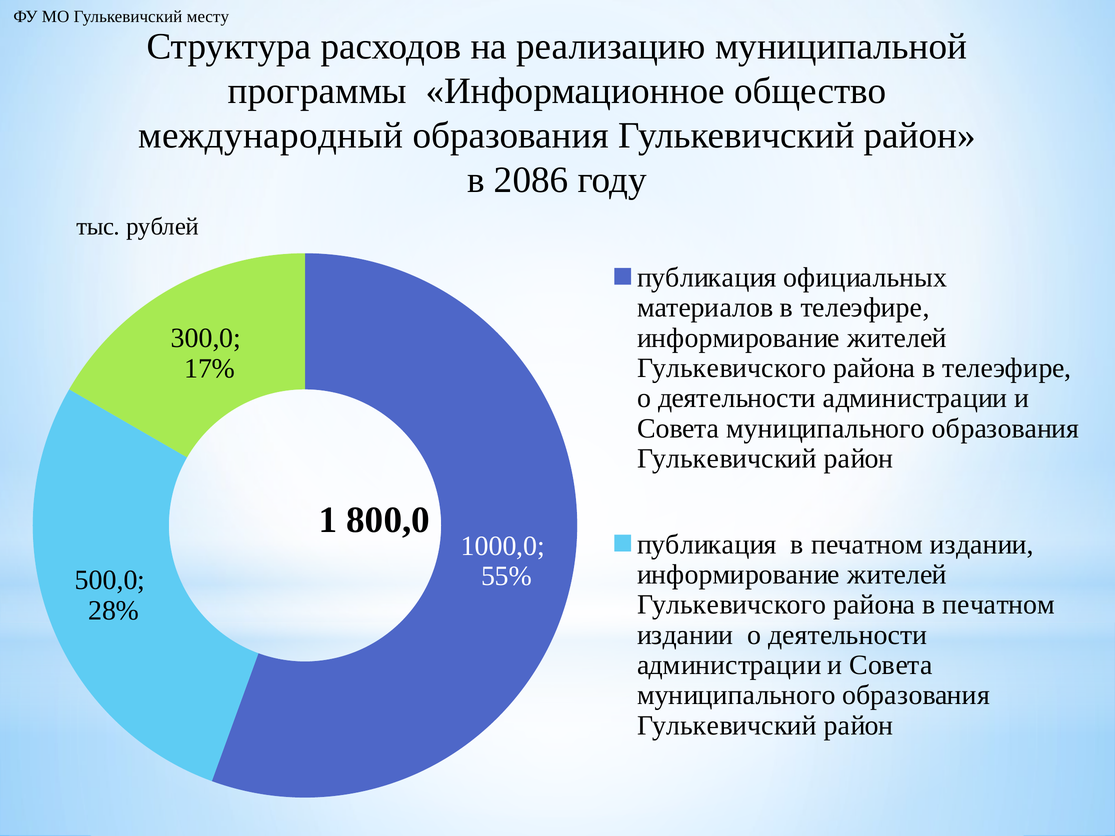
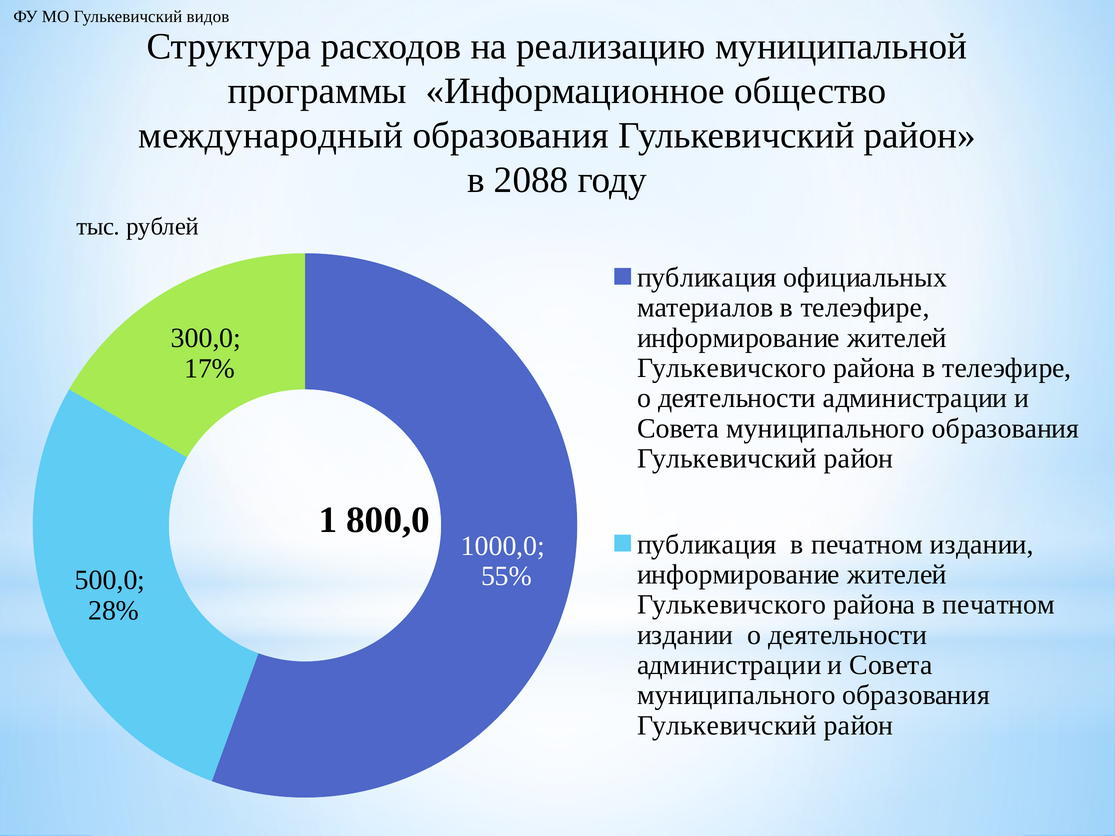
месту: месту -> видов
2086: 2086 -> 2088
